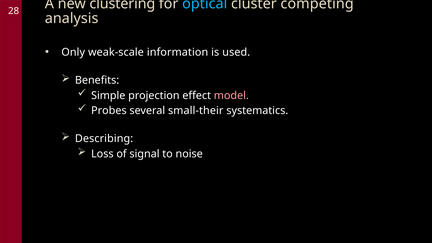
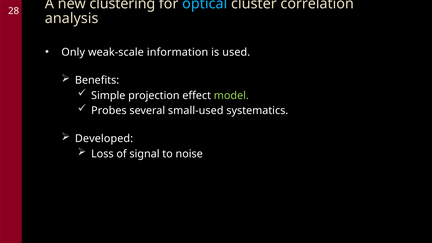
competing: competing -> correlation
model colour: pink -> light green
small-their: small-their -> small-used
Describing: Describing -> Developed
